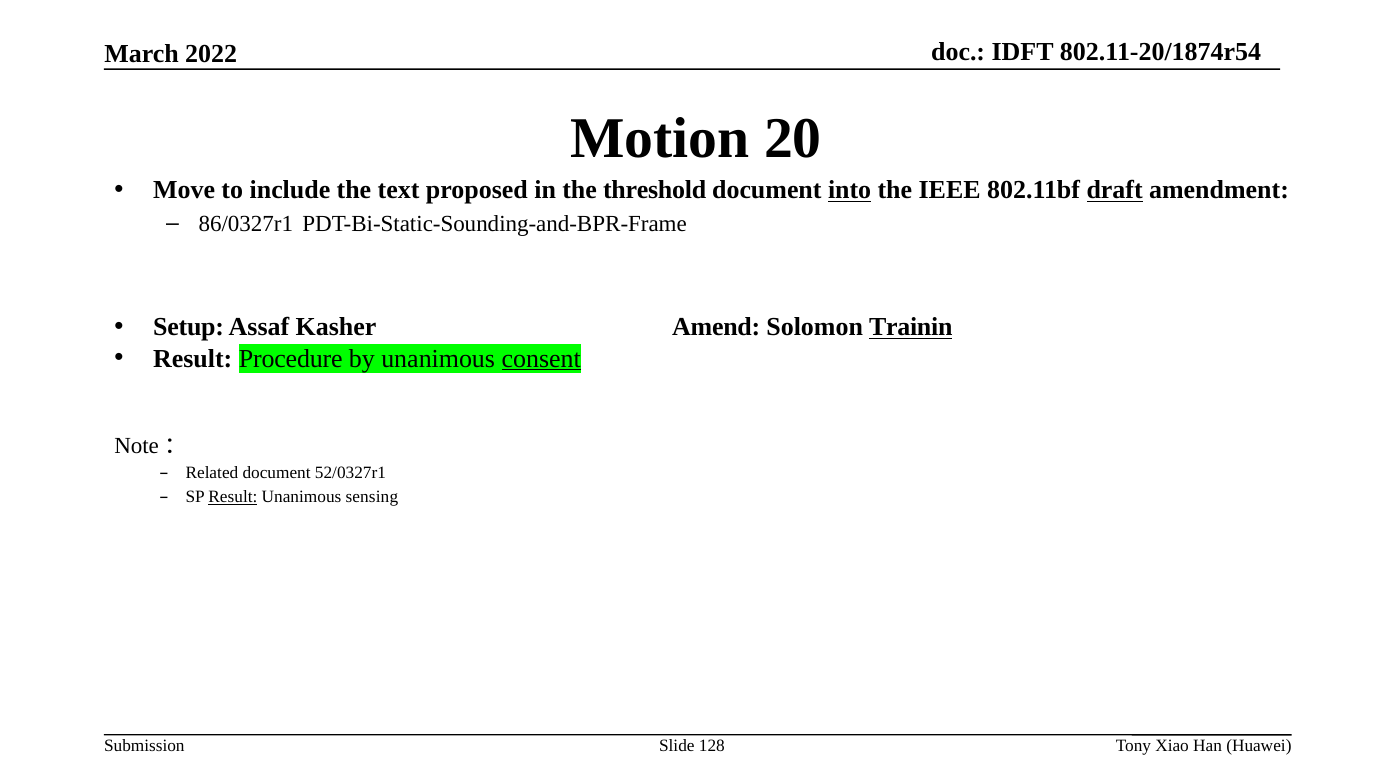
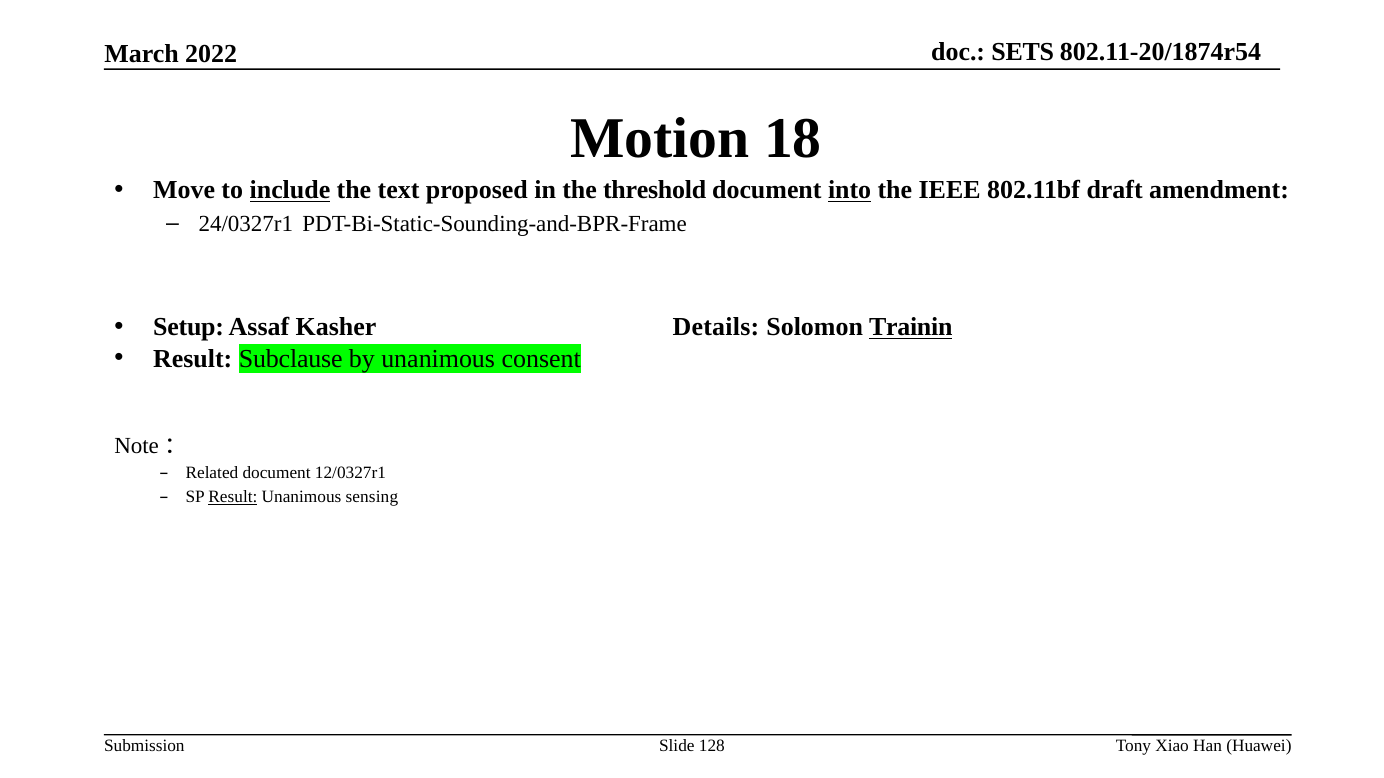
IDFT: IDFT -> SETS
20: 20 -> 18
include underline: none -> present
draft underline: present -> none
86/0327r1: 86/0327r1 -> 24/0327r1
Amend: Amend -> Details
Procedure: Procedure -> Subclause
consent underline: present -> none
52/0327r1: 52/0327r1 -> 12/0327r1
